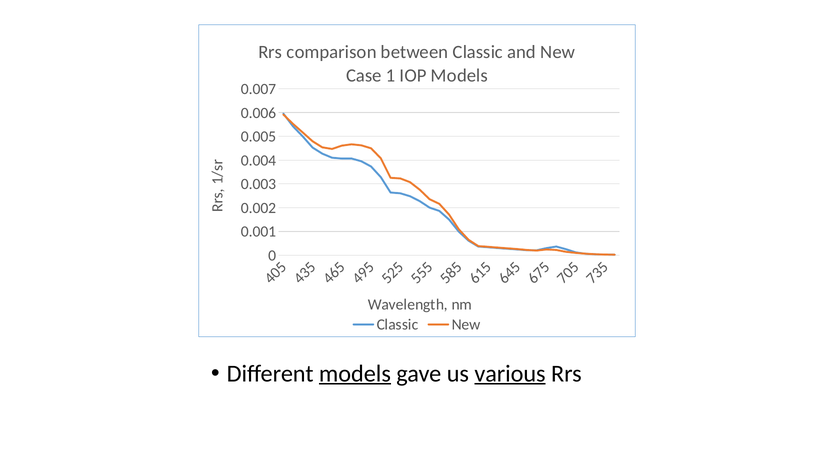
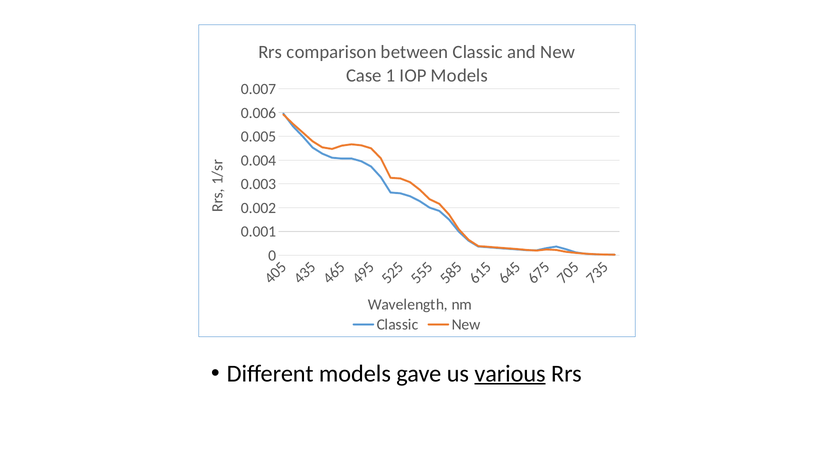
models at (355, 374) underline: present -> none
